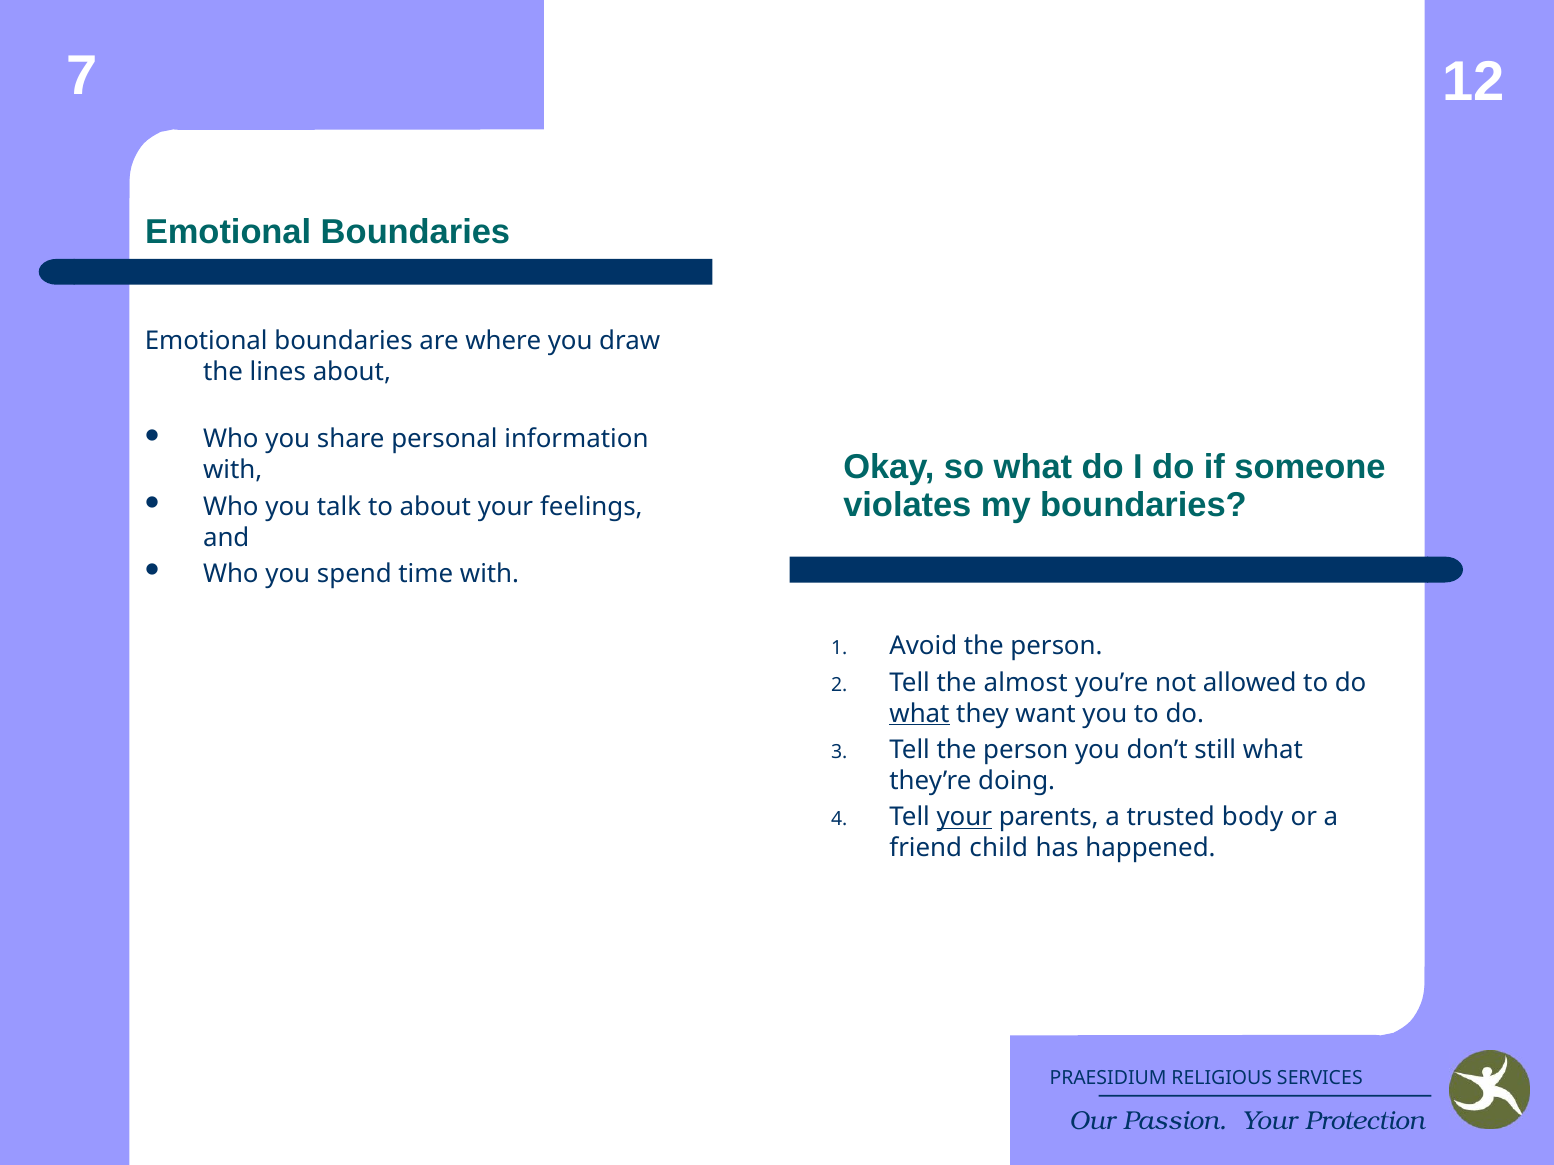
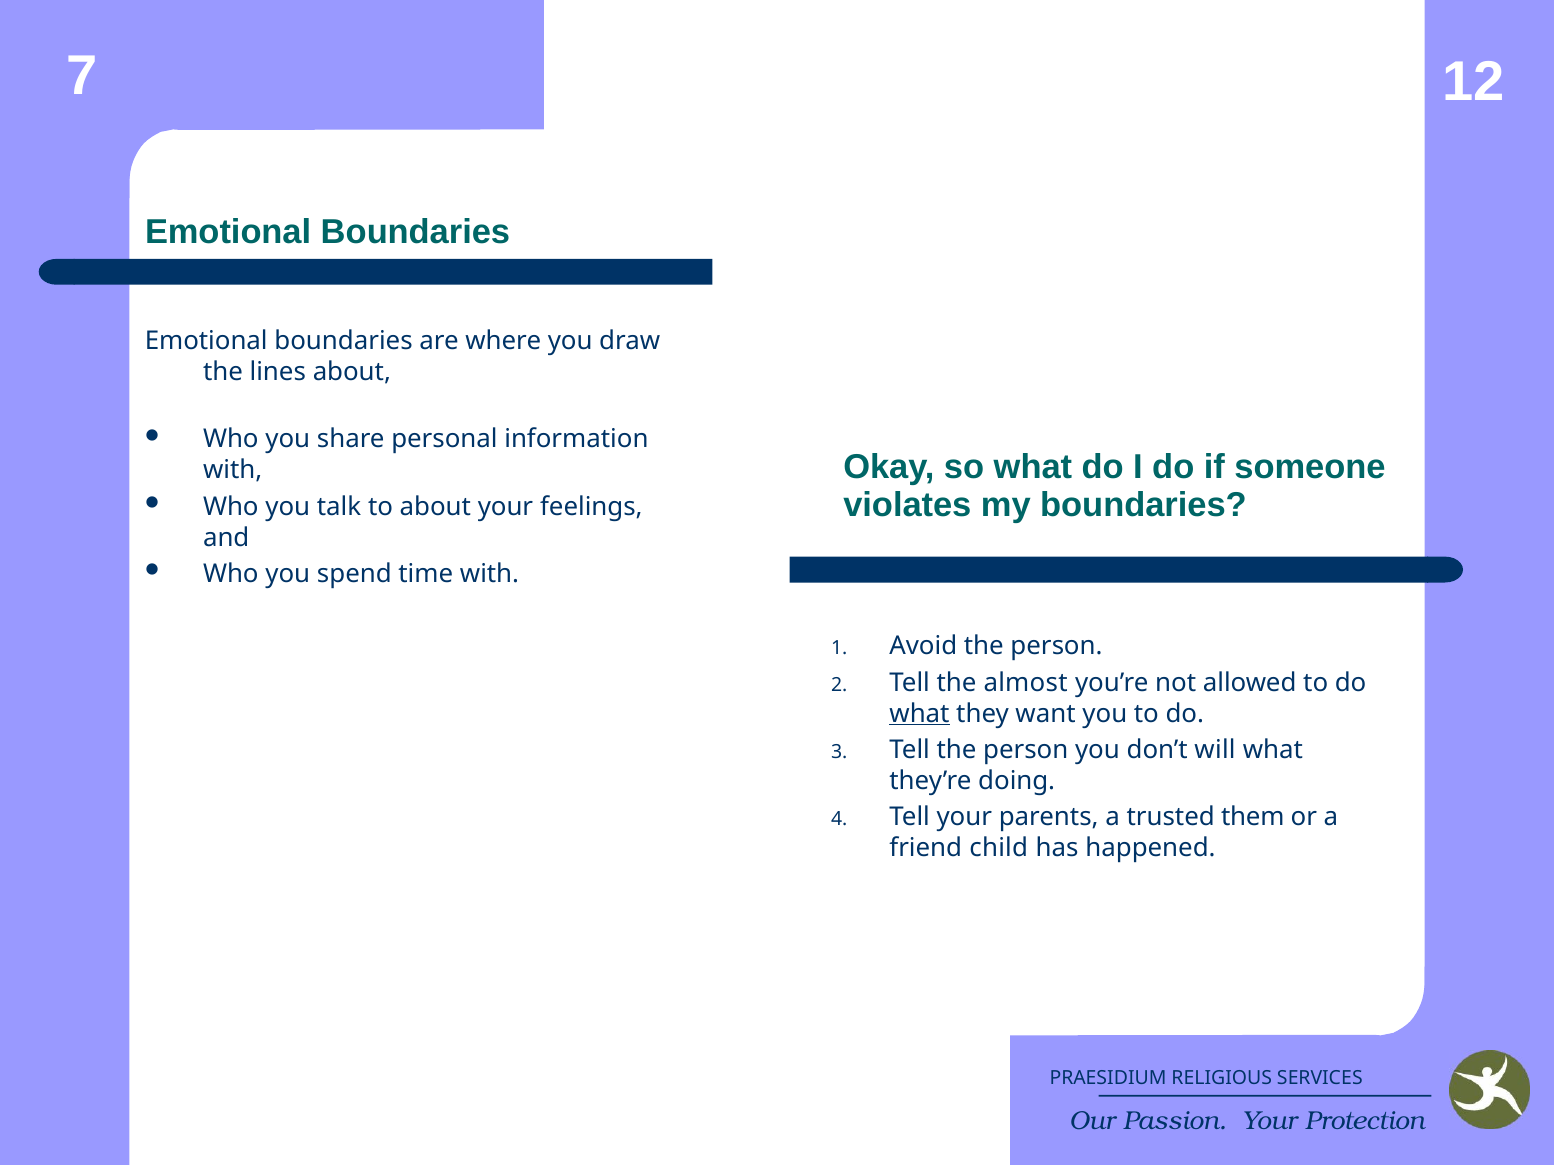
still: still -> will
your at (964, 818) underline: present -> none
body: body -> them
